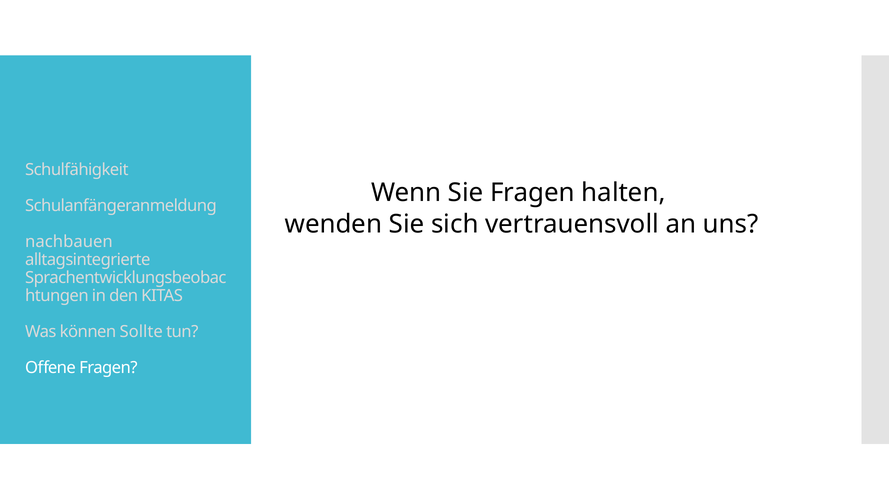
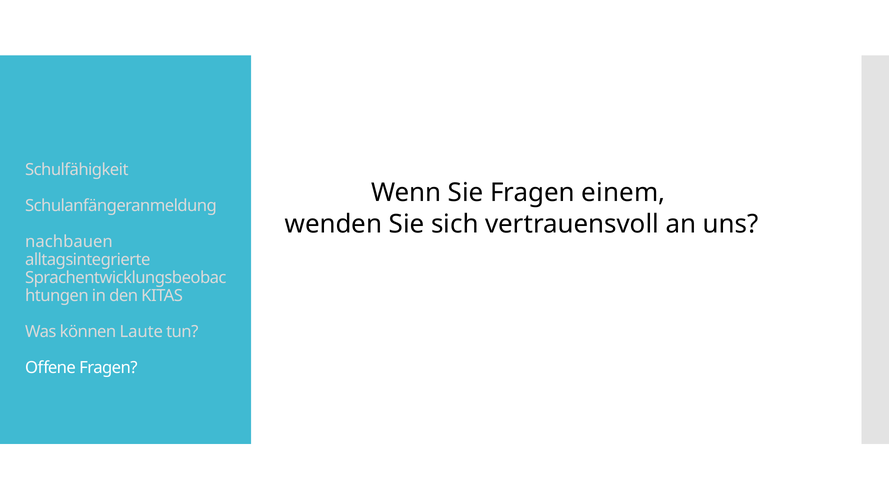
halten: halten -> einem
Sollte: Sollte -> Laute
